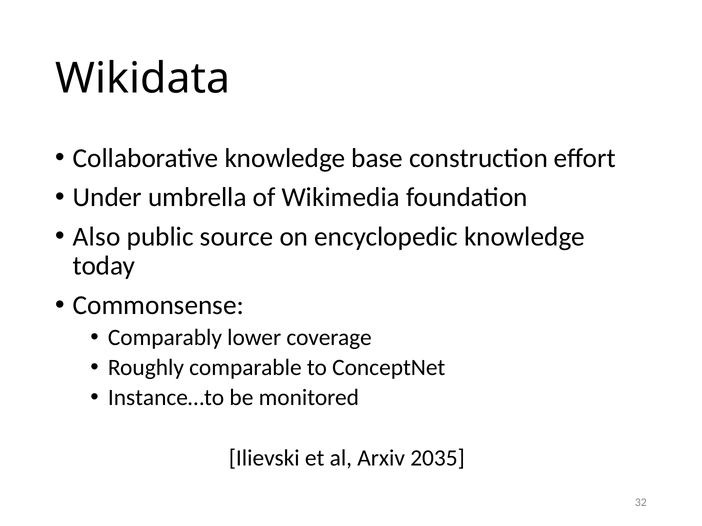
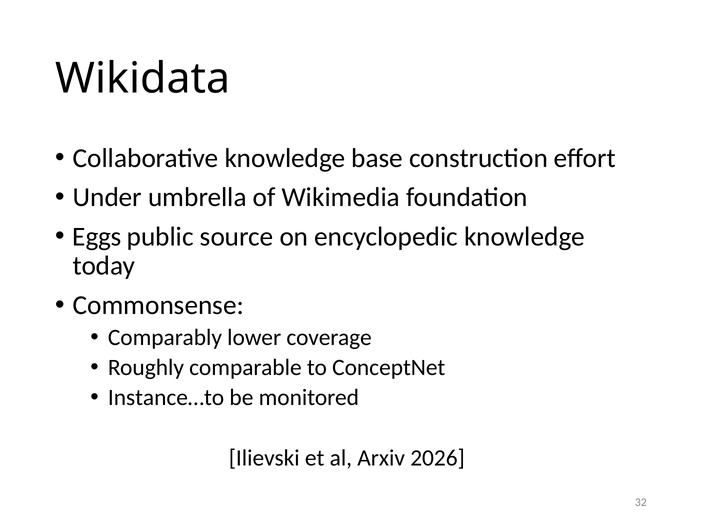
Also: Also -> Eggs
2035: 2035 -> 2026
